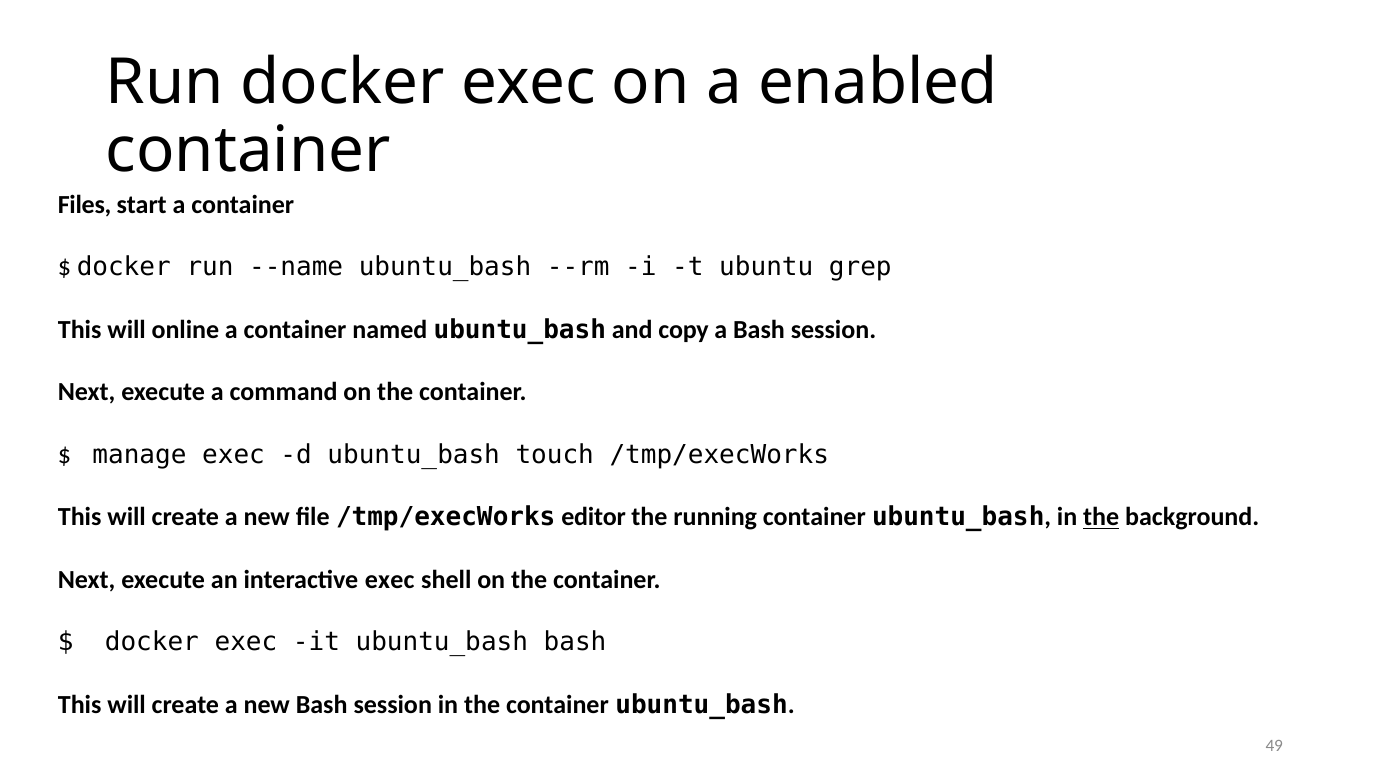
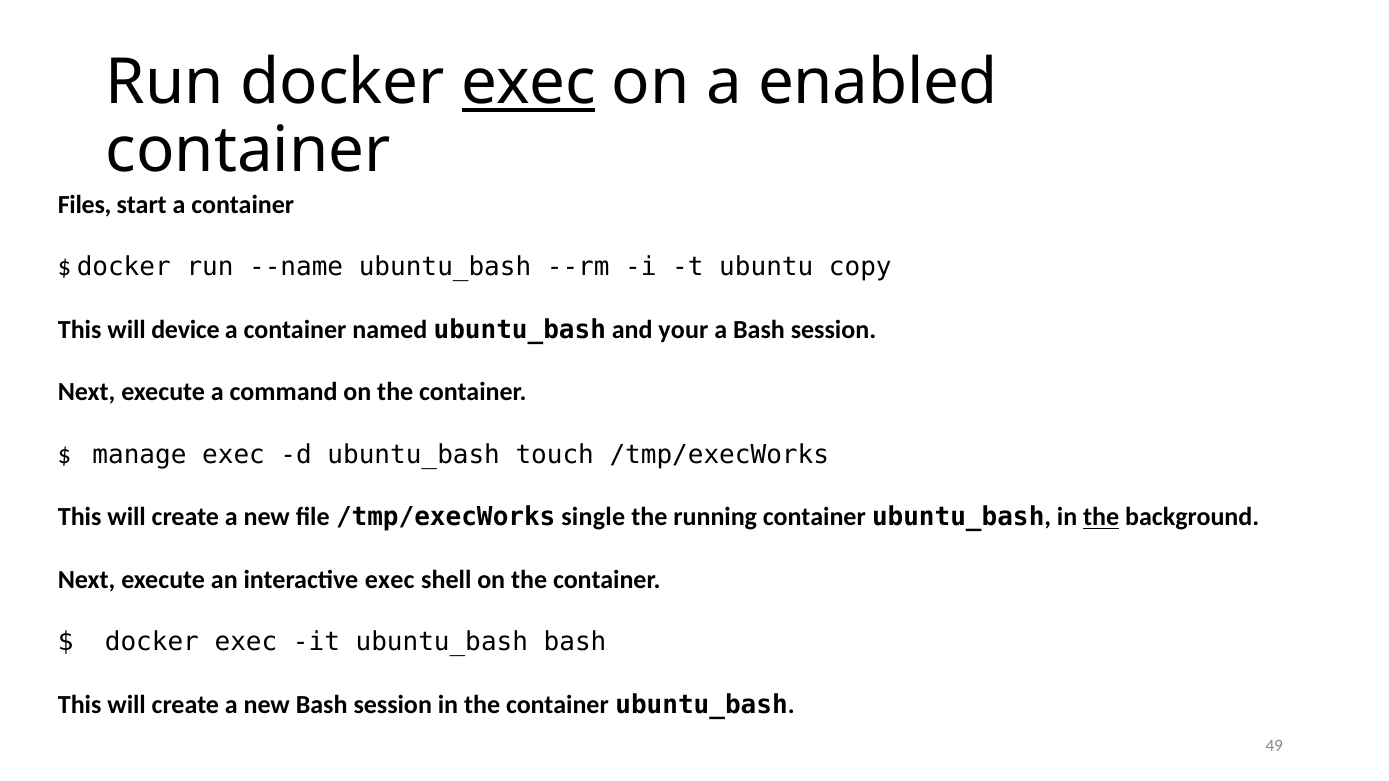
exec at (529, 82) underline: none -> present
grep: grep -> copy
online: online -> device
copy: copy -> your
editor: editor -> single
